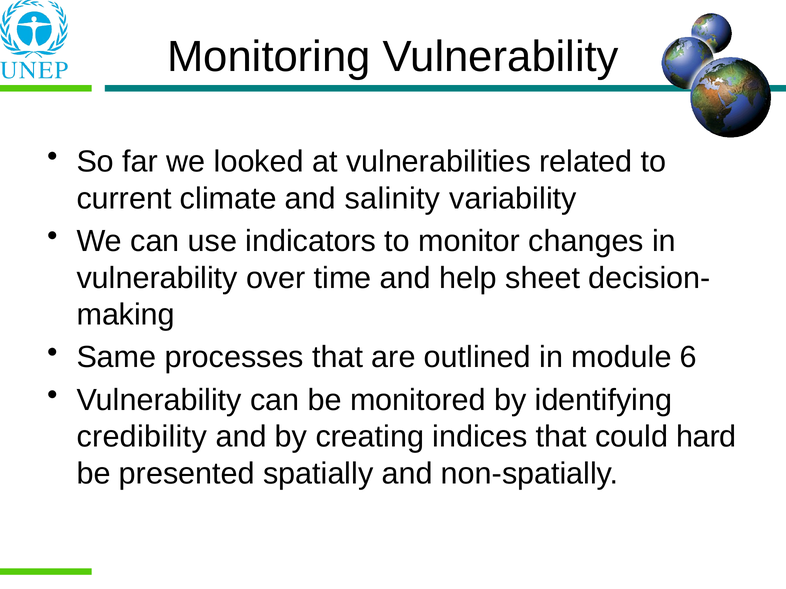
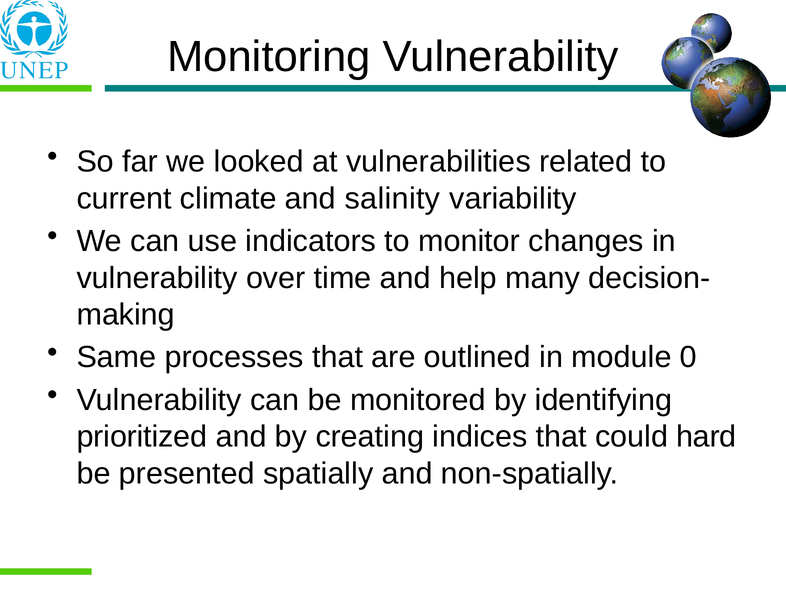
sheet: sheet -> many
6: 6 -> 0
credibility: credibility -> prioritized
